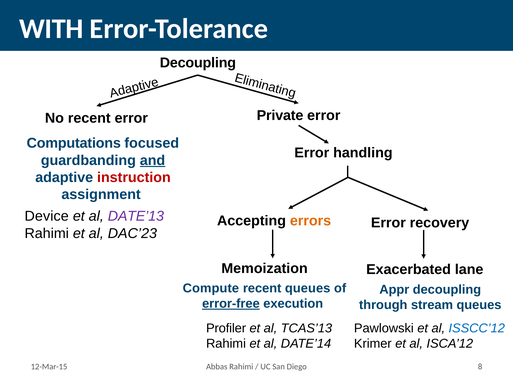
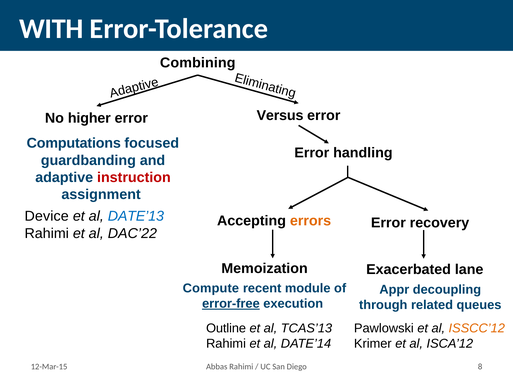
Decoupling at (198, 63): Decoupling -> Combining
Private: Private -> Versus
No recent: recent -> higher
and underline: present -> none
DATE’13 colour: purple -> blue
DAC’23: DAC’23 -> DAC’22
recent queues: queues -> module
stream: stream -> related
Profiler: Profiler -> Outline
ISSCC’12 colour: blue -> orange
